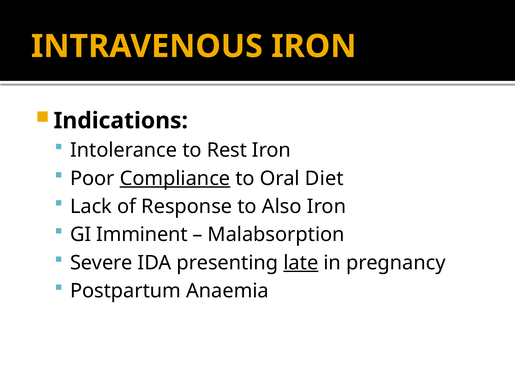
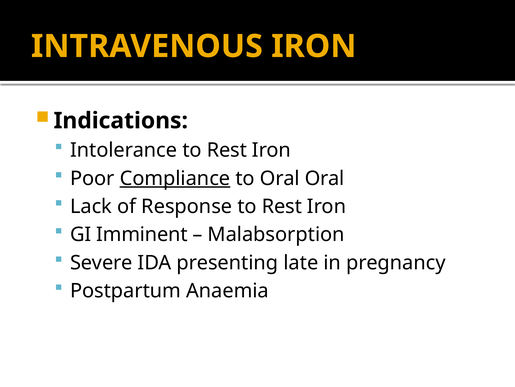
Oral Diet: Diet -> Oral
Response to Also: Also -> Rest
late underline: present -> none
